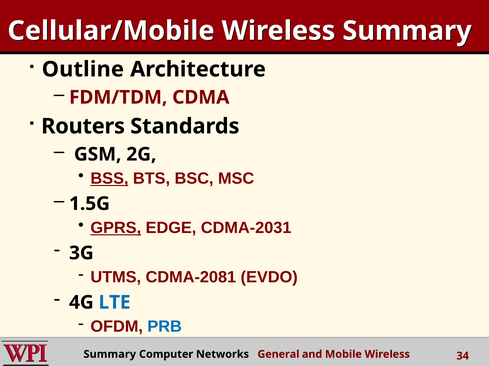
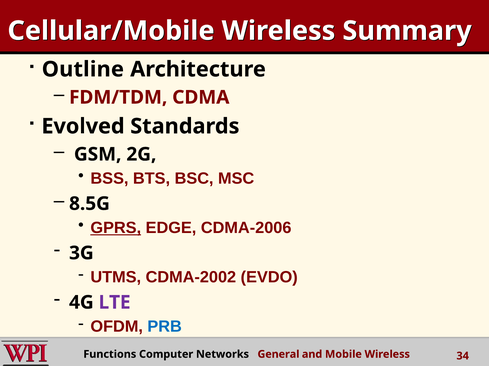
Routers: Routers -> Evolved
BSS underline: present -> none
1.5G: 1.5G -> 8.5G
CDMA-2031: CDMA-2031 -> CDMA-2006
CDMA-2081: CDMA-2081 -> CDMA-2002
LTE colour: blue -> purple
Summary at (110, 355): Summary -> Functions
